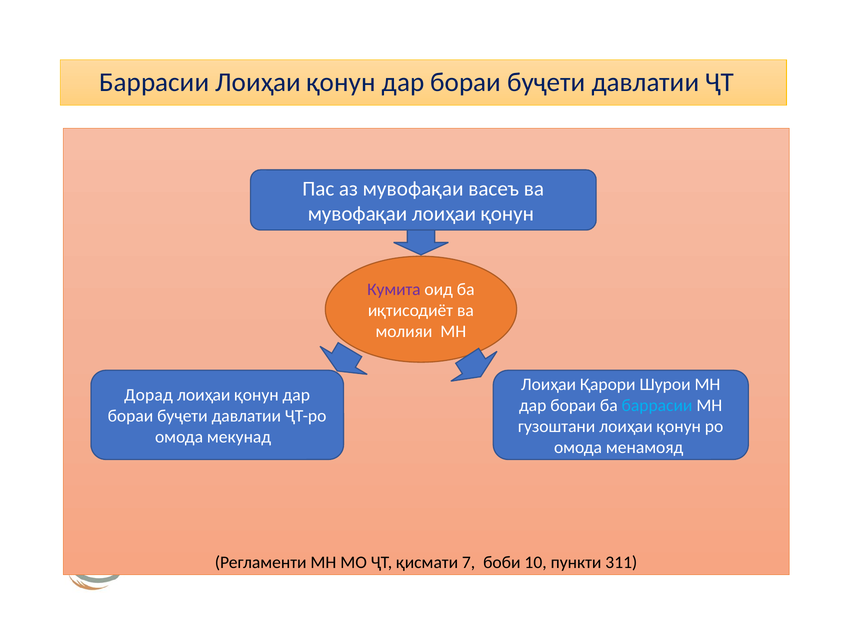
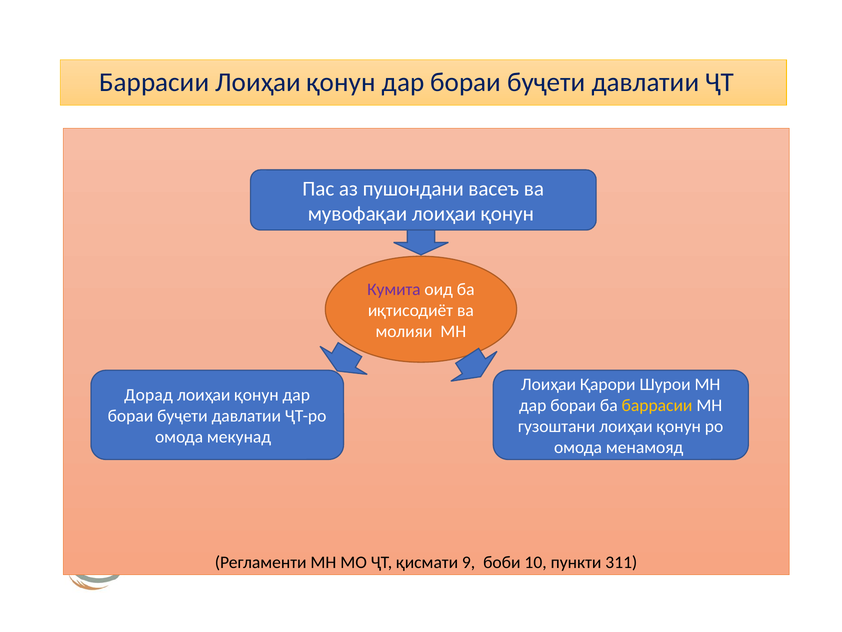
аз мувофақаи: мувофақаи -> пушондани
баррасии at (657, 405) colour: light blue -> yellow
7: 7 -> 9
